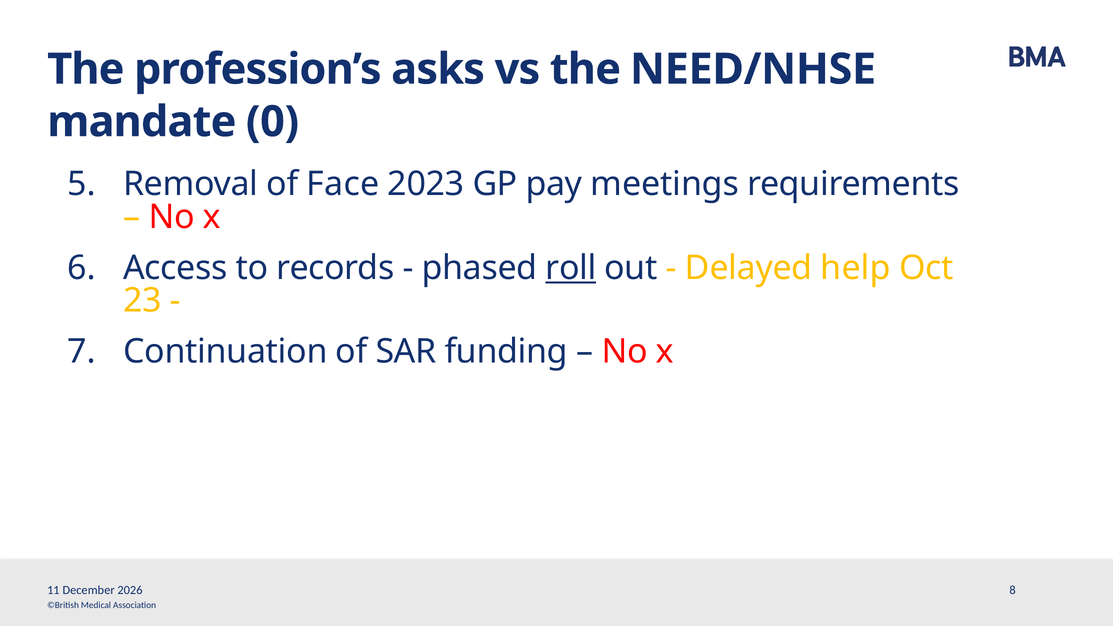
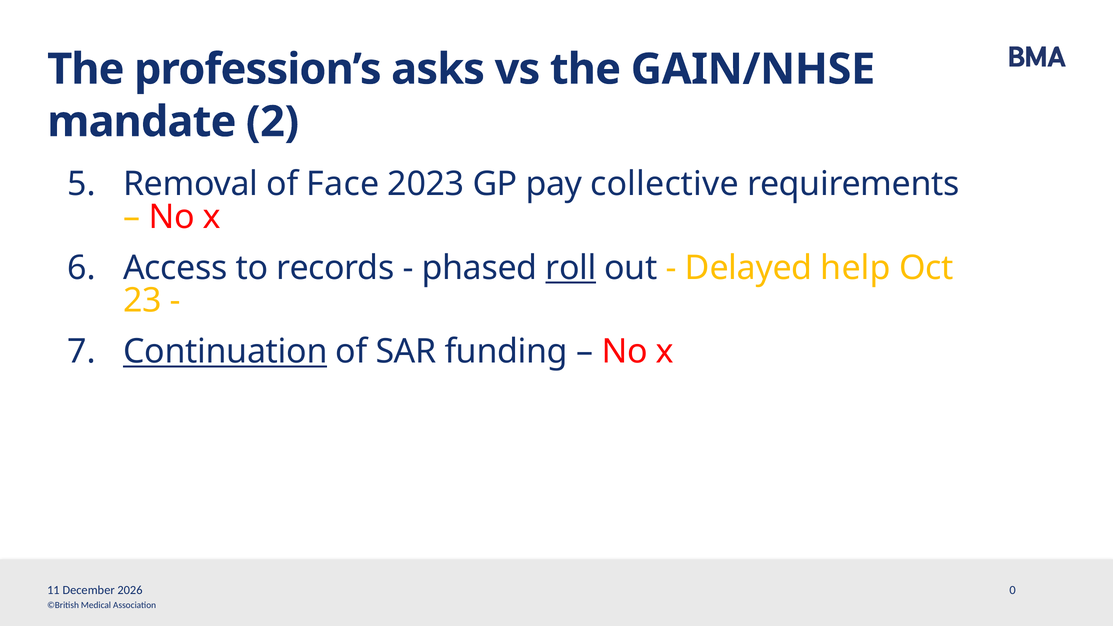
NEED/NHSE: NEED/NHSE -> GAIN/NHSE
0: 0 -> 2
meetings: meetings -> collective
Continuation underline: none -> present
8: 8 -> 0
